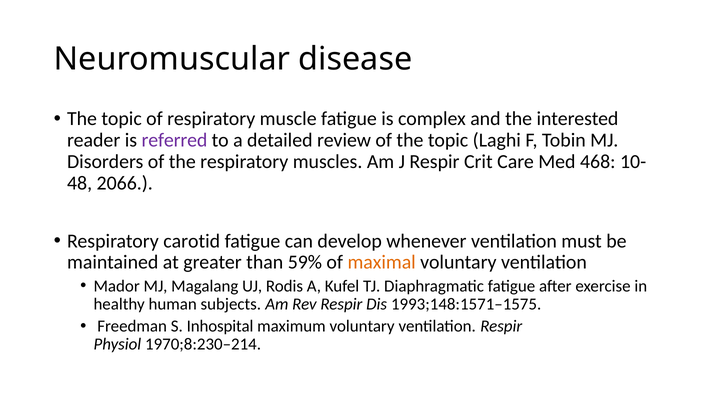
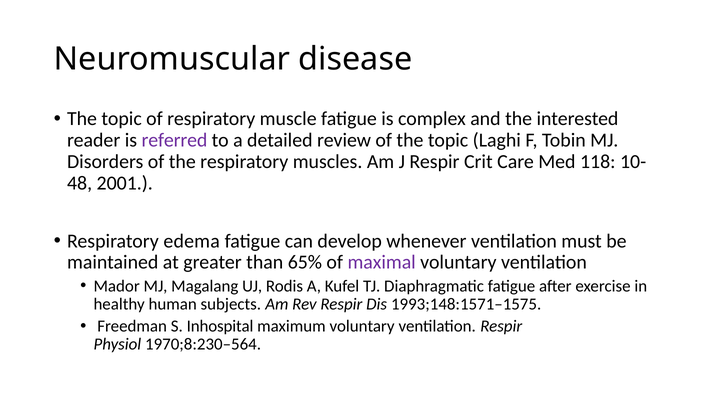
468: 468 -> 118
2066: 2066 -> 2001
carotid: carotid -> edema
59%: 59% -> 65%
maximal colour: orange -> purple
1970;8:230–214: 1970;8:230–214 -> 1970;8:230–564
